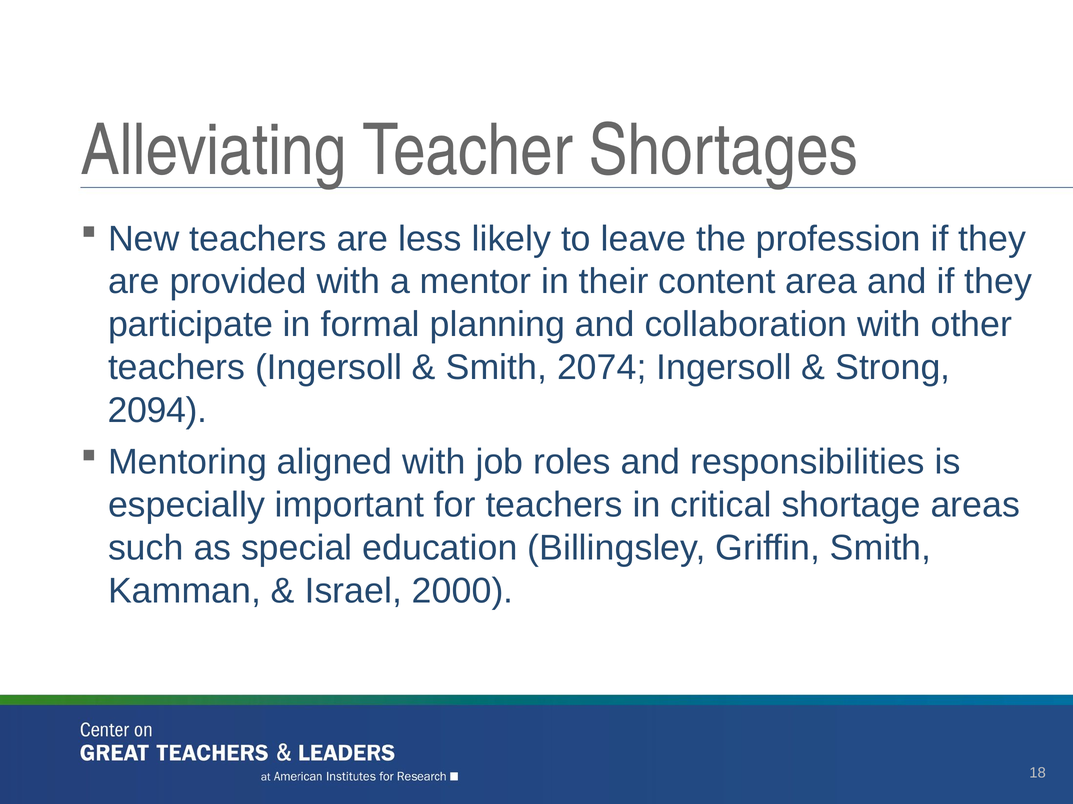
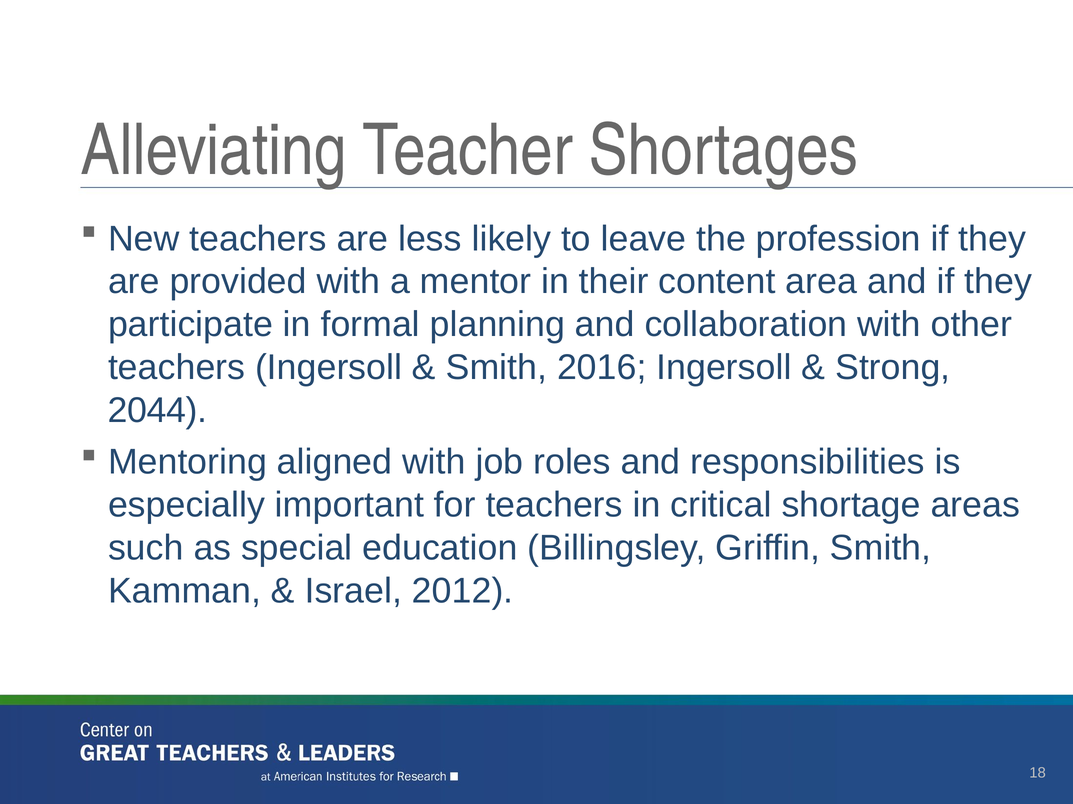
2074: 2074 -> 2016
2094: 2094 -> 2044
2000: 2000 -> 2012
